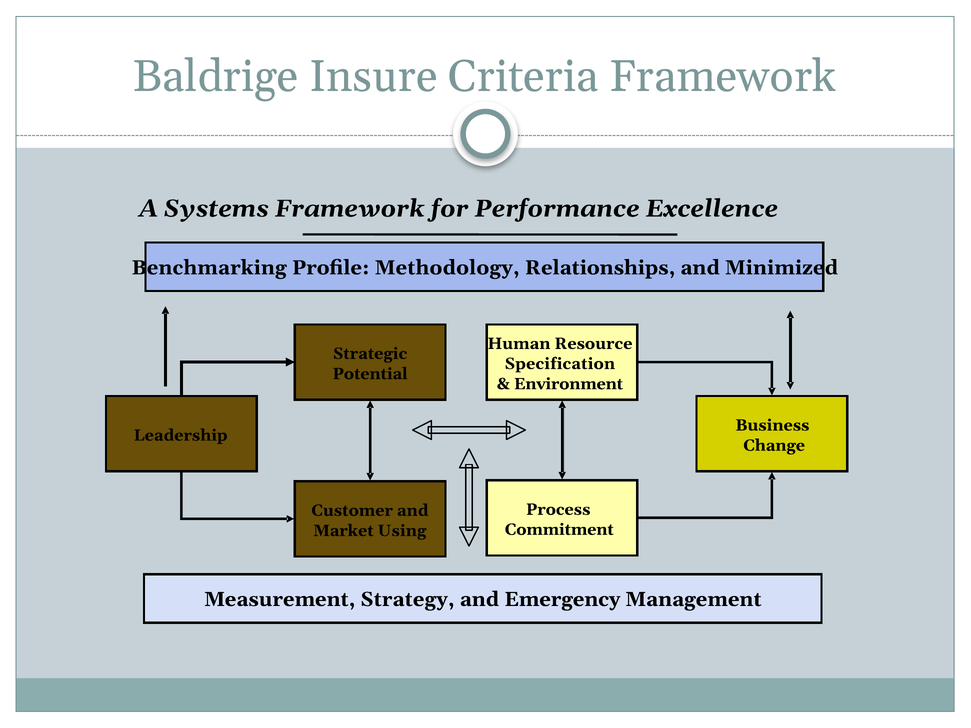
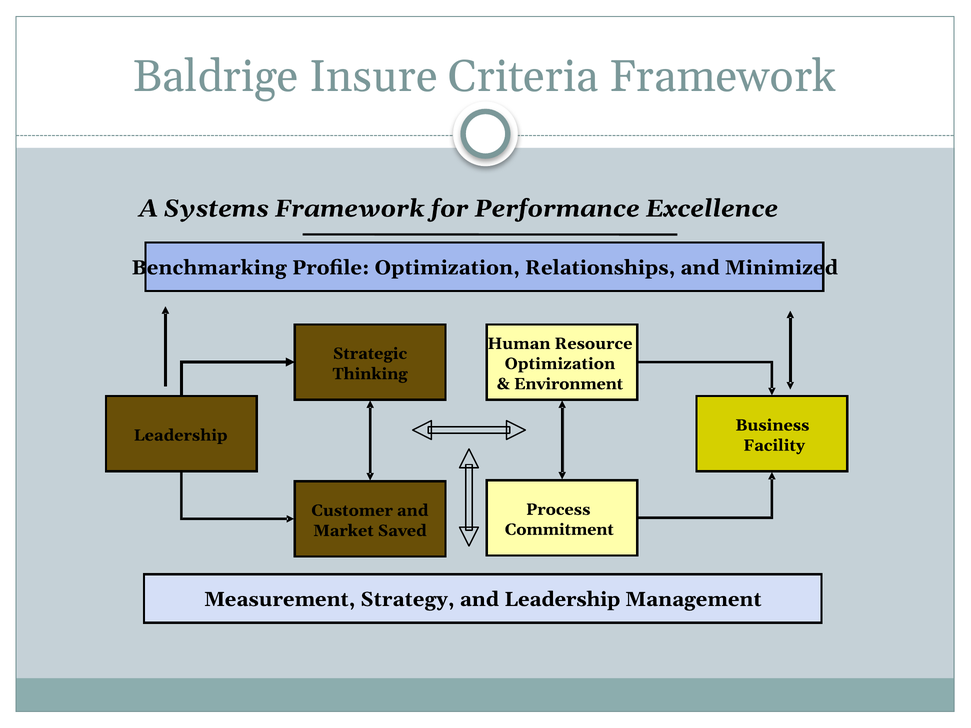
Profile Methodology: Methodology -> Optimization
Specification at (560, 364): Specification -> Optimization
Potential: Potential -> Thinking
Change: Change -> Facility
Using: Using -> Saved
and Emergency: Emergency -> Leadership
